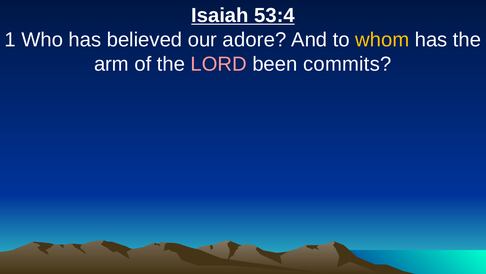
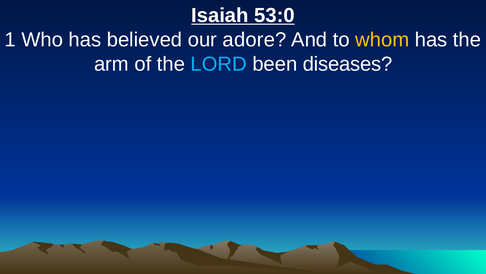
53:4: 53:4 -> 53:0
LORD colour: pink -> light blue
commits: commits -> diseases
